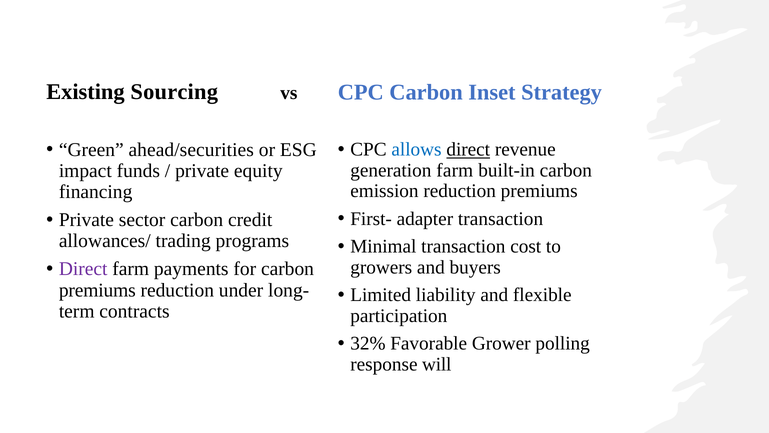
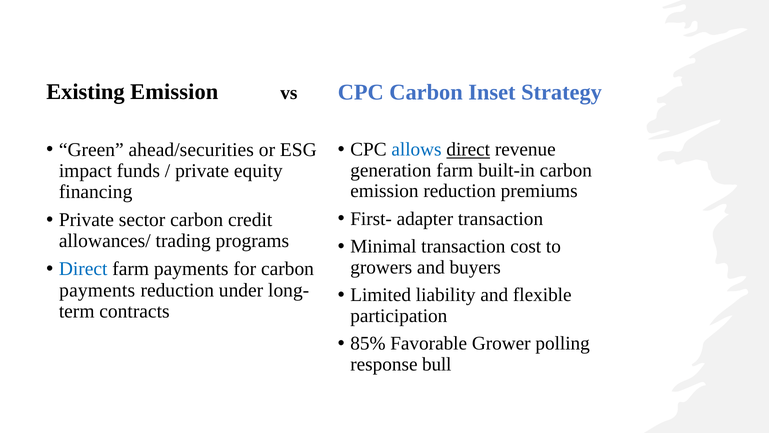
Existing Sourcing: Sourcing -> Emission
Direct at (83, 269) colour: purple -> blue
premiums at (97, 290): premiums -> payments
32%: 32% -> 85%
will: will -> bull
